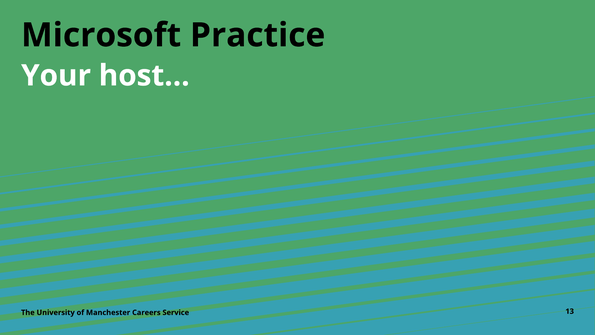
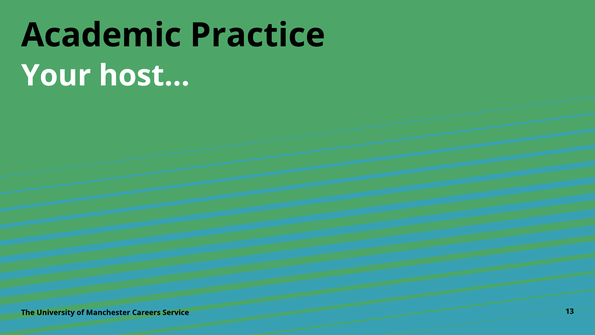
Microsoft: Microsoft -> Academic
